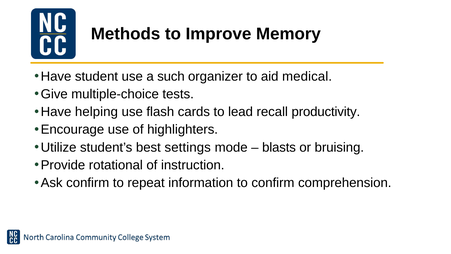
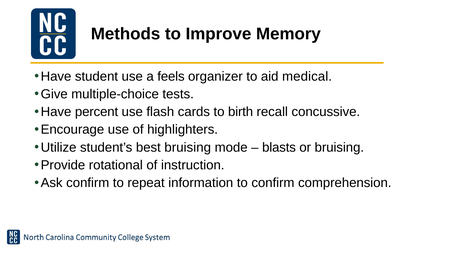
such: such -> feels
helping: helping -> percent
lead: lead -> birth
productivity: productivity -> concussive
best settings: settings -> bruising
